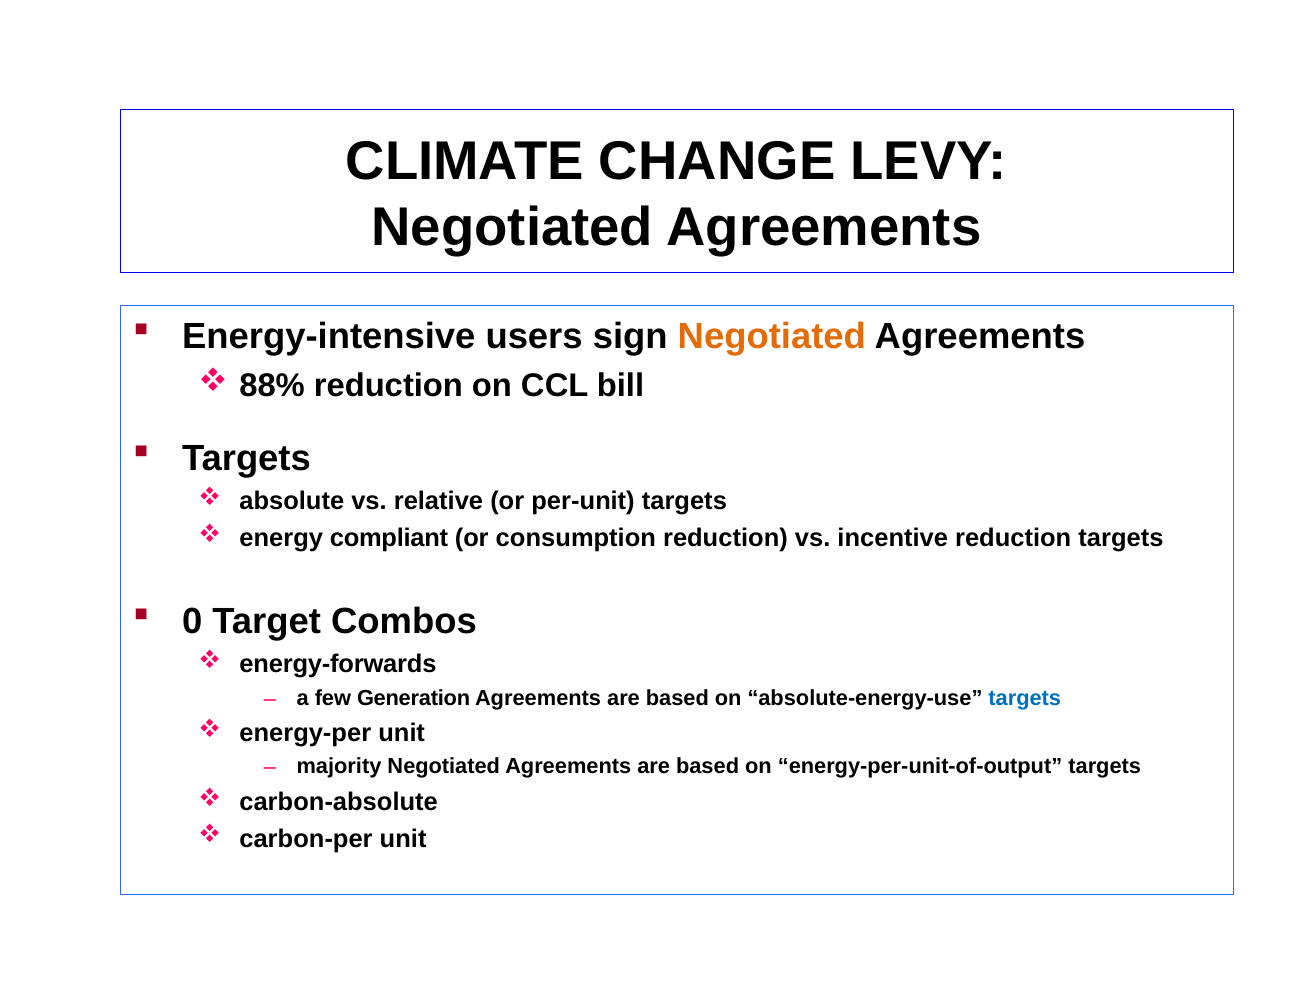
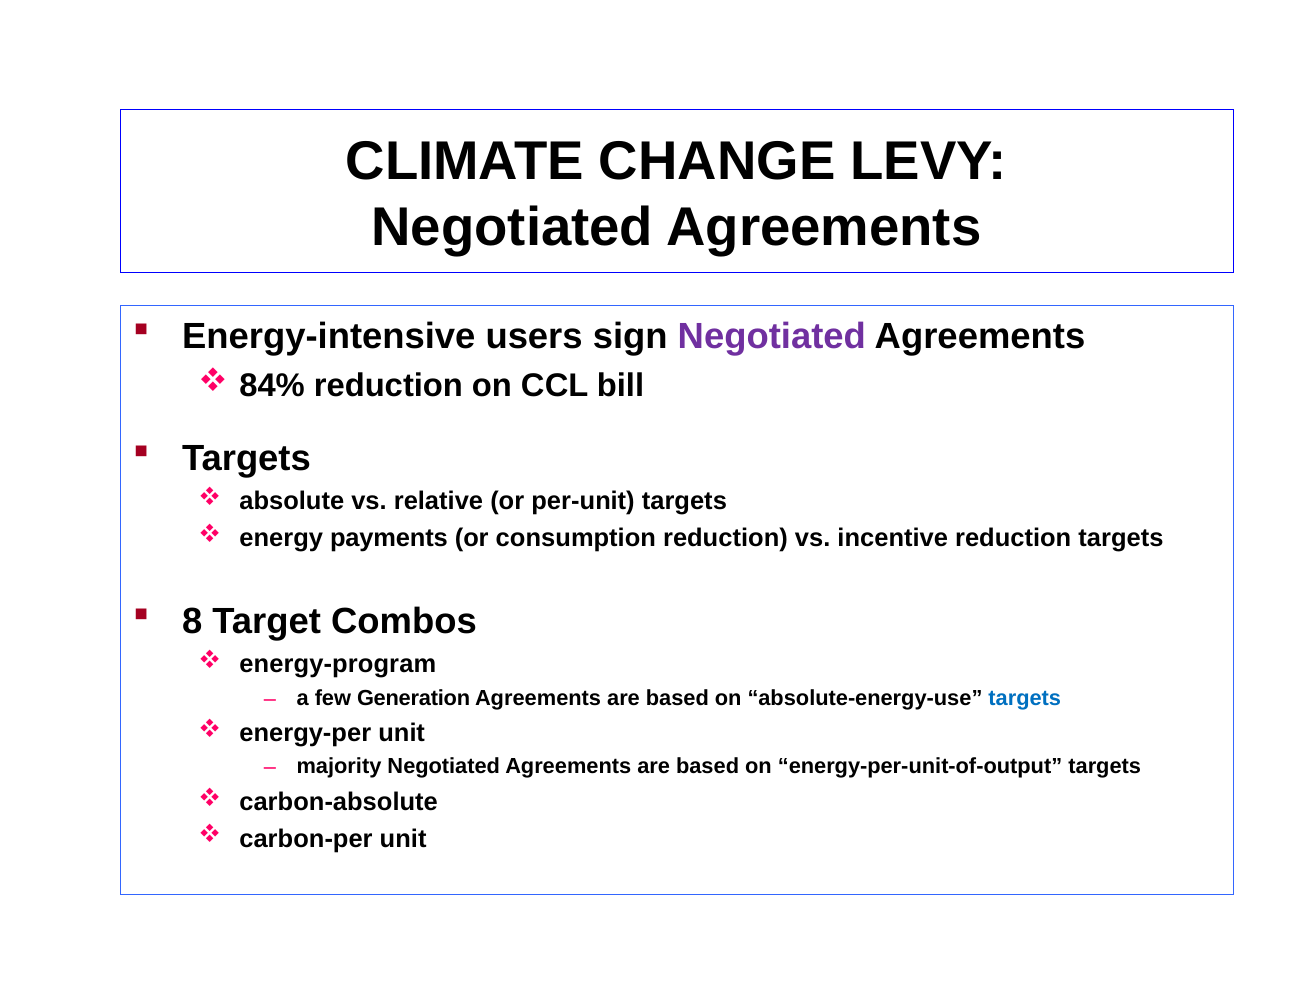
Negotiated at (772, 337) colour: orange -> purple
88%: 88% -> 84%
compliant: compliant -> payments
0: 0 -> 8
energy-forwards: energy-forwards -> energy-program
